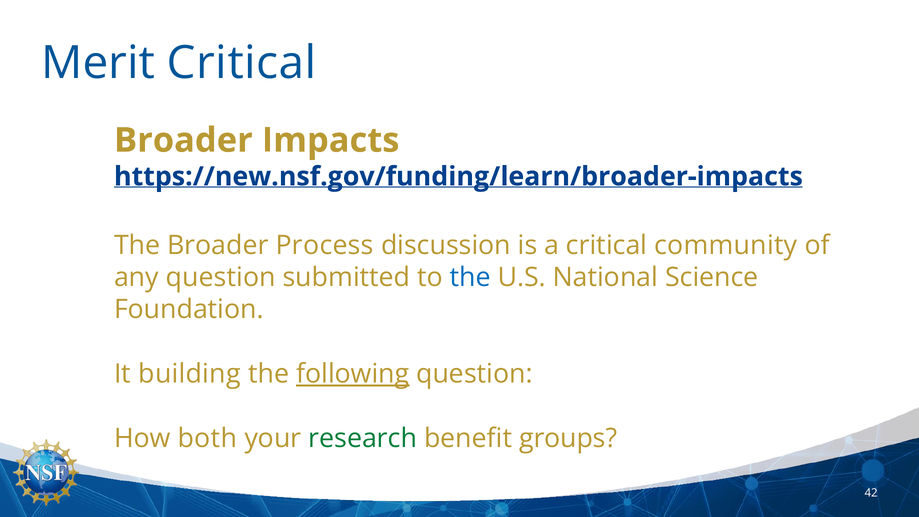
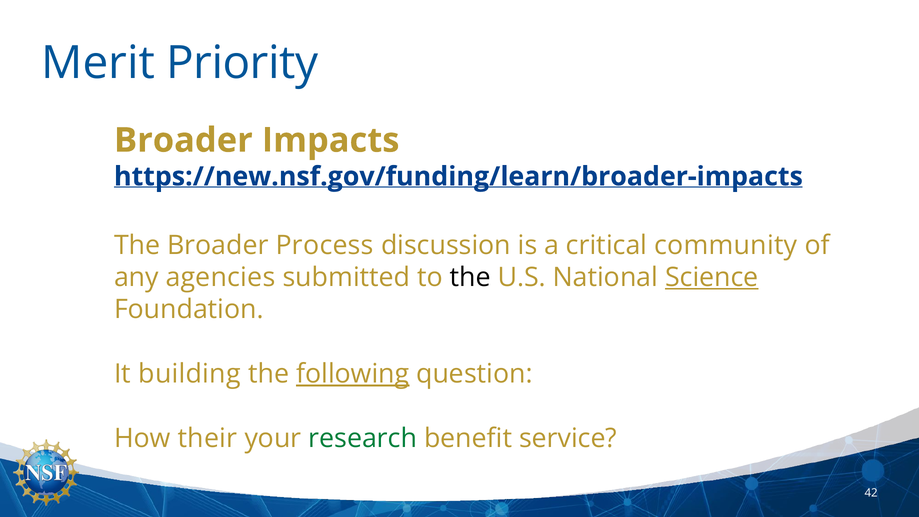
Merit Critical: Critical -> Priority
any question: question -> agencies
the at (470, 277) colour: blue -> black
Science underline: none -> present
both: both -> their
groups: groups -> service
